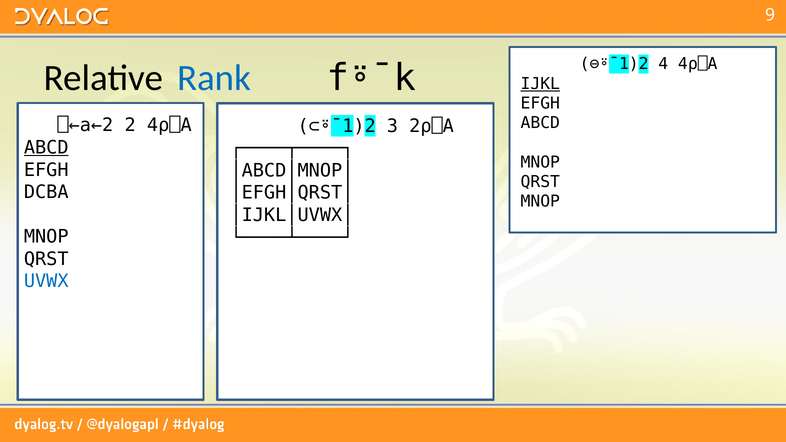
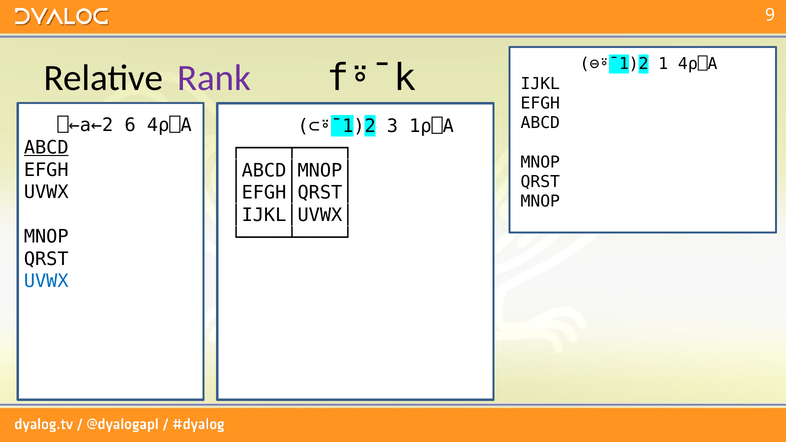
4: 4 -> 1
Rank colour: blue -> purple
IJKL underline: present -> none
2: 2 -> 6
2⍴⎕A: 2⍴⎕A -> 1⍴⎕A
DCBA at (46, 192): DCBA -> UVWX
